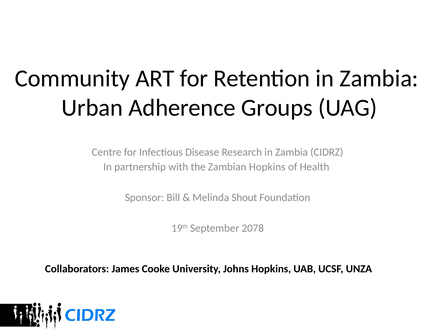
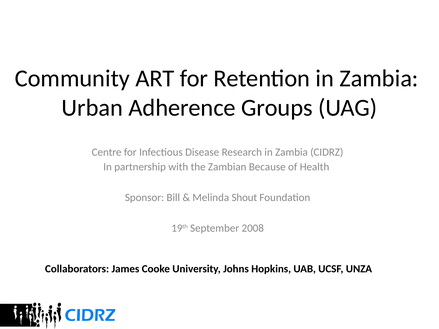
Zambian Hopkins: Hopkins -> Because
2078: 2078 -> 2008
